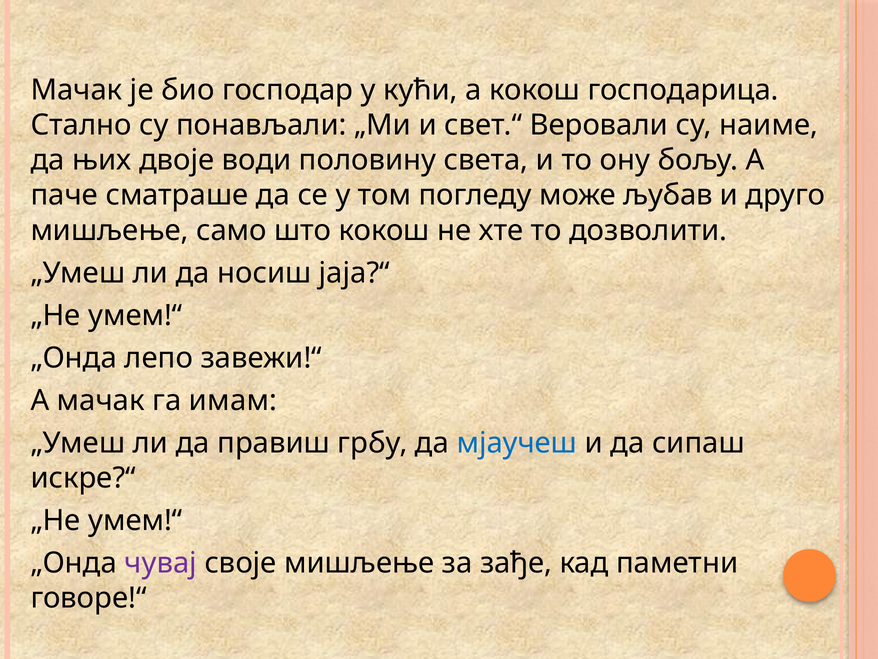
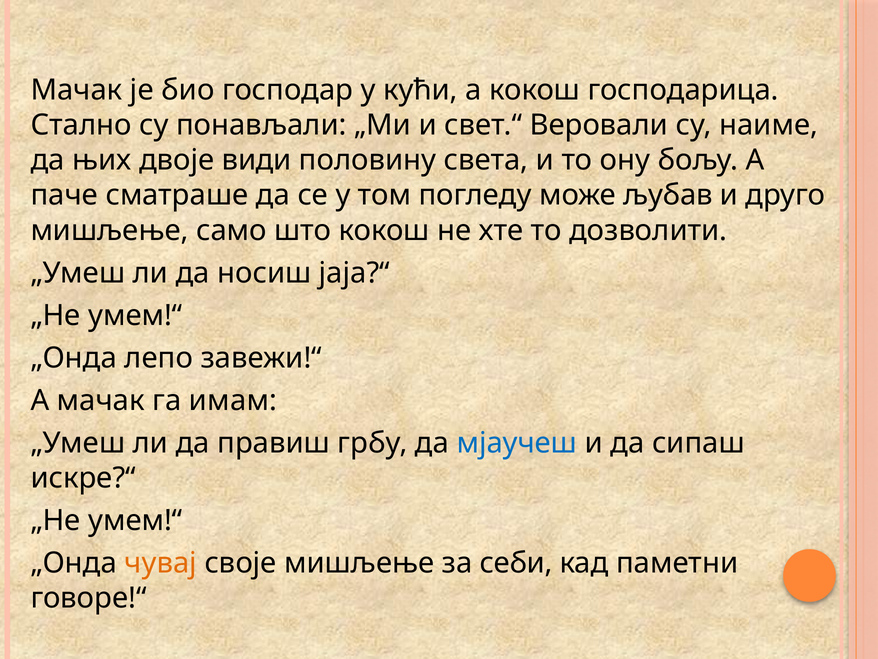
води: води -> види
чувај colour: purple -> orange
зађе: зађе -> себи
